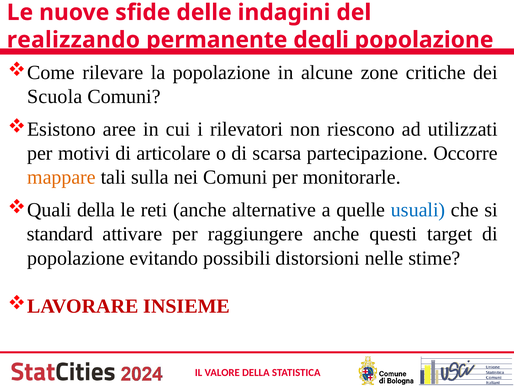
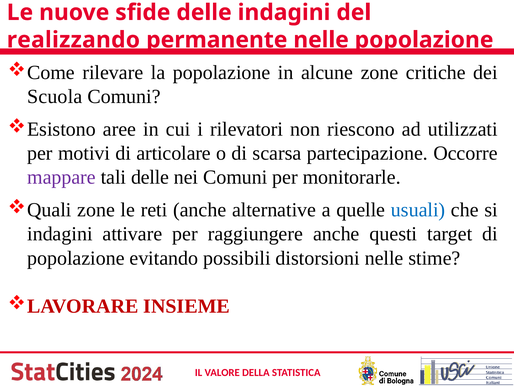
permanente degli: degli -> nelle
mappare colour: orange -> purple
tali sulla: sulla -> delle
della at (96, 210): della -> zone
standard at (60, 234): standard -> indagini
